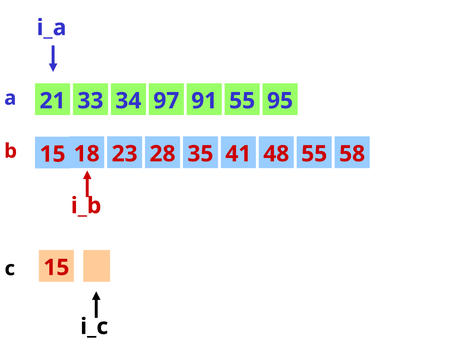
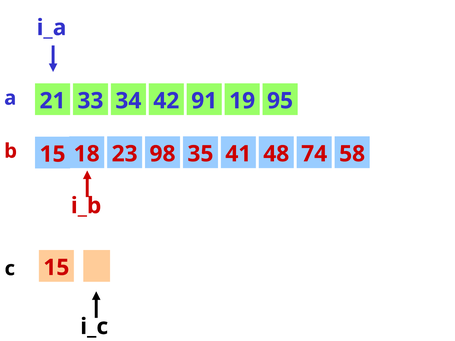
97: 97 -> 42
91 55: 55 -> 19
28: 28 -> 98
48 55: 55 -> 74
